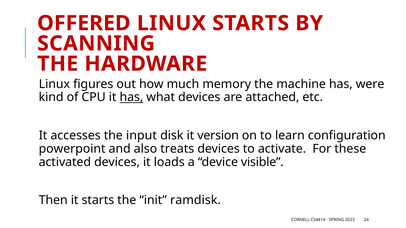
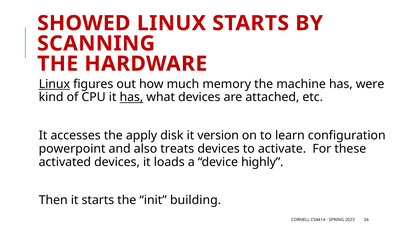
OFFERED: OFFERED -> SHOWED
Linux at (54, 84) underline: none -> present
input: input -> apply
visible: visible -> highly
ramdisk: ramdisk -> building
